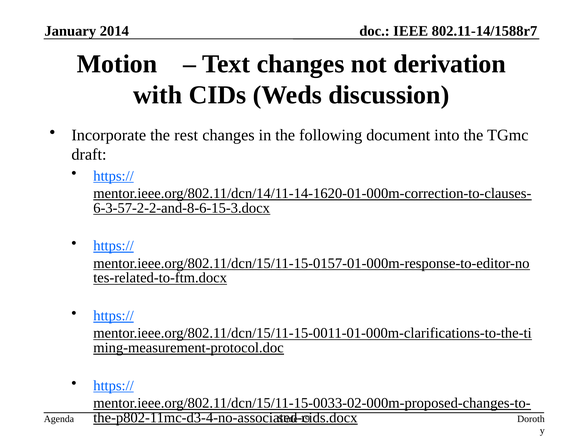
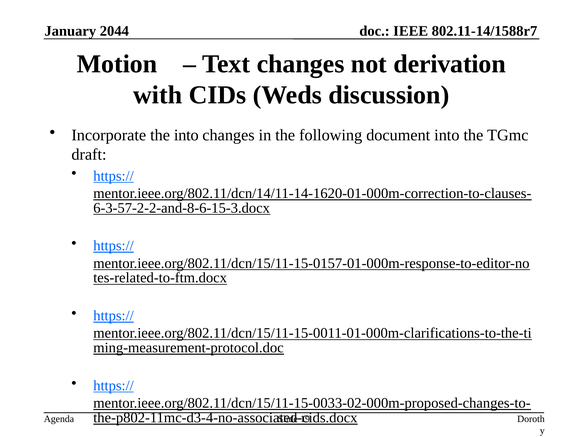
2014: 2014 -> 2044
the rest: rest -> into
